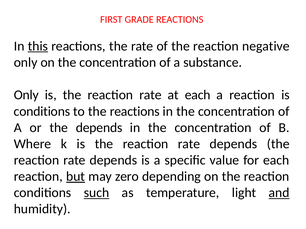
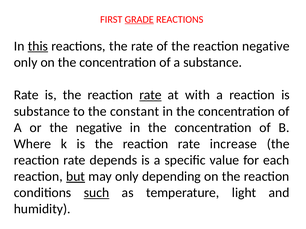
GRADE underline: none -> present
Only at (26, 95): Only -> Rate
rate at (150, 95) underline: none -> present
at each: each -> with
conditions at (42, 112): conditions -> substance
the reactions: reactions -> constant
the depends: depends -> negative
depends at (233, 144): depends -> increase
may zero: zero -> only
and underline: present -> none
